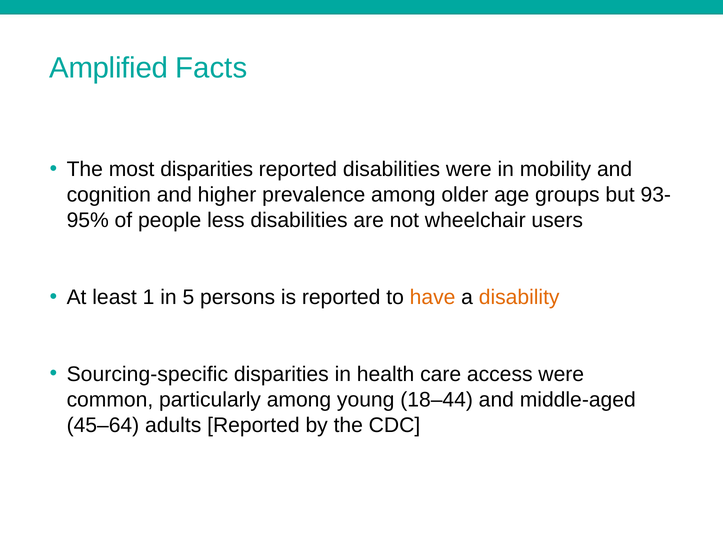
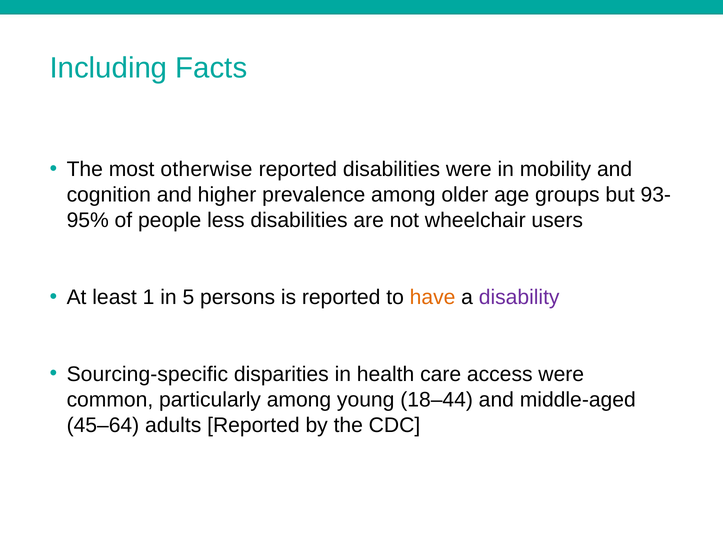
Amplified: Amplified -> Including
most disparities: disparities -> otherwise
disability colour: orange -> purple
